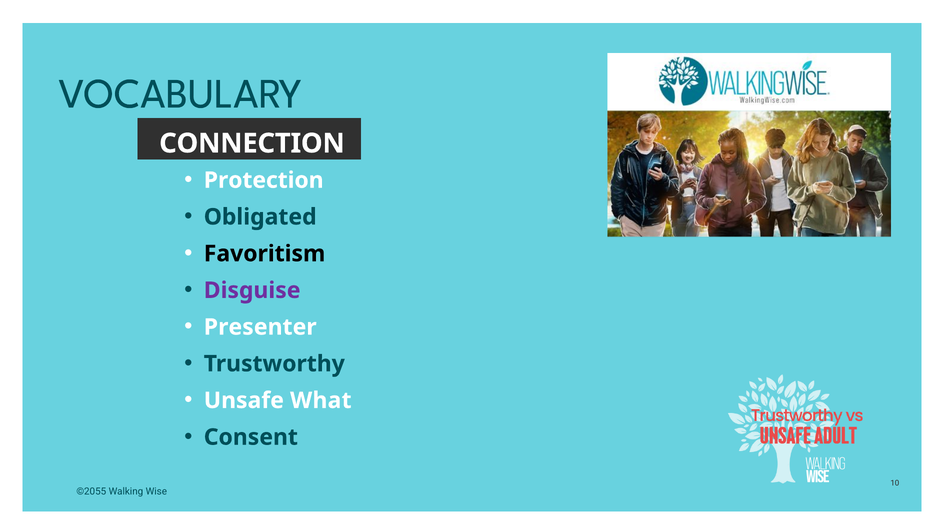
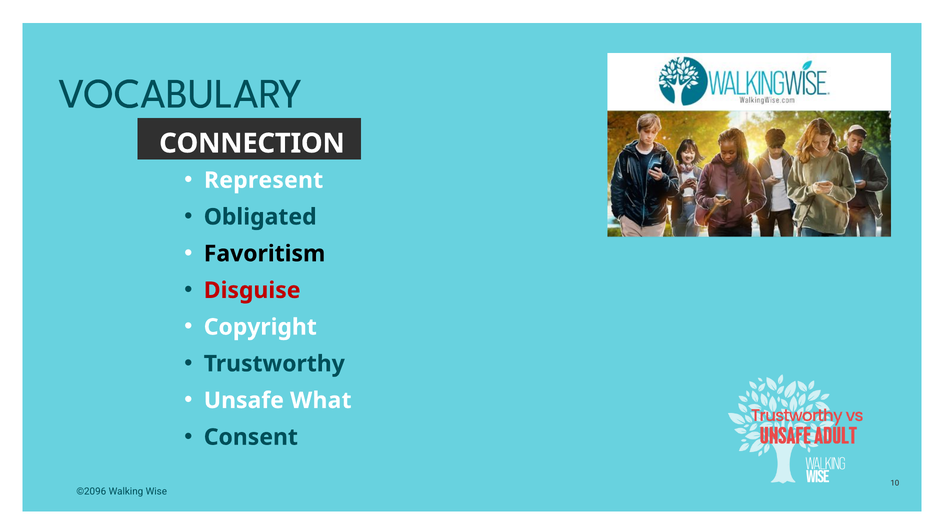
Protection: Protection -> Represent
Disguise colour: purple -> red
Presenter: Presenter -> Copyright
©2055: ©2055 -> ©2096
